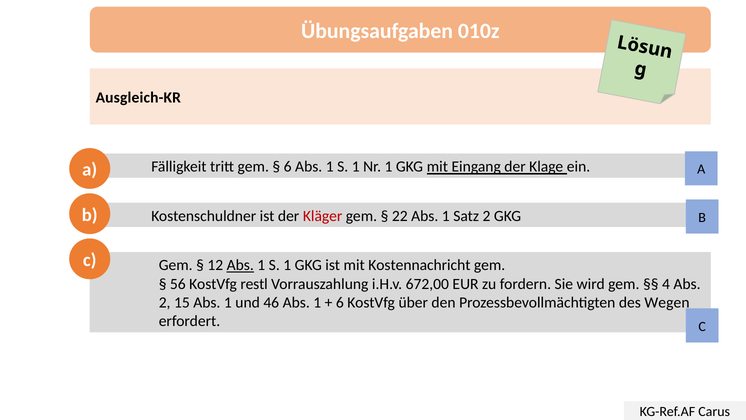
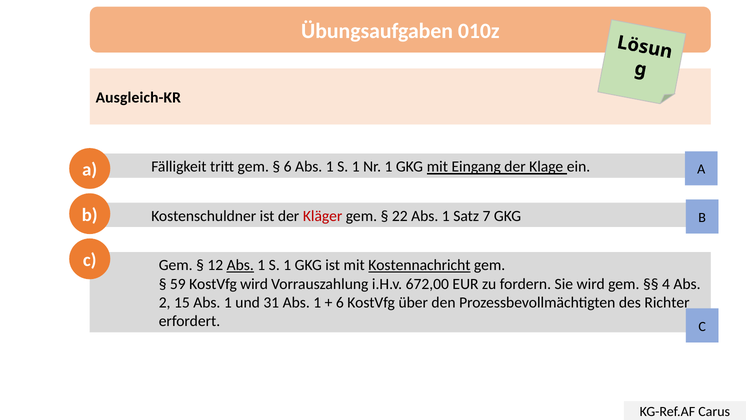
Satz 2: 2 -> 7
Kostennachricht underline: none -> present
56: 56 -> 59
KostVfg restl: restl -> wird
46: 46 -> 31
Wegen: Wegen -> Richter
